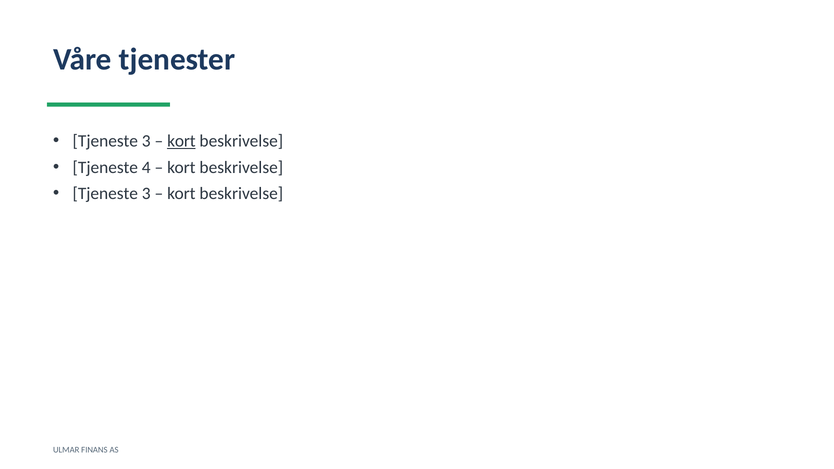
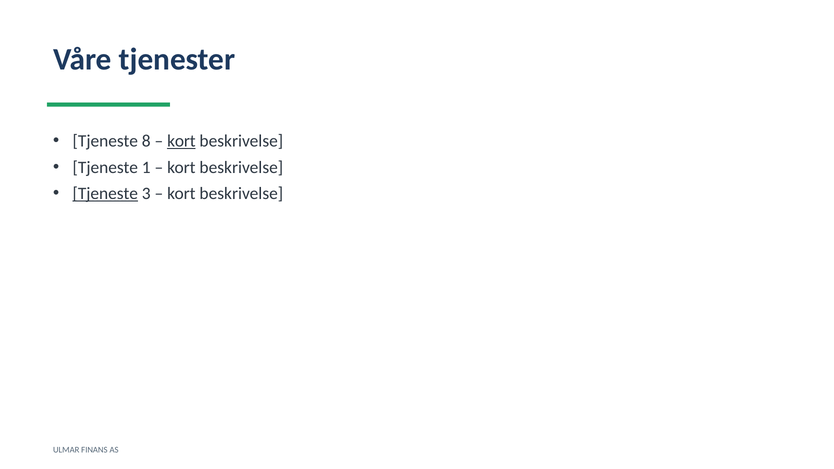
3 at (146, 141): 3 -> 8
4: 4 -> 1
Tjeneste at (105, 193) underline: none -> present
